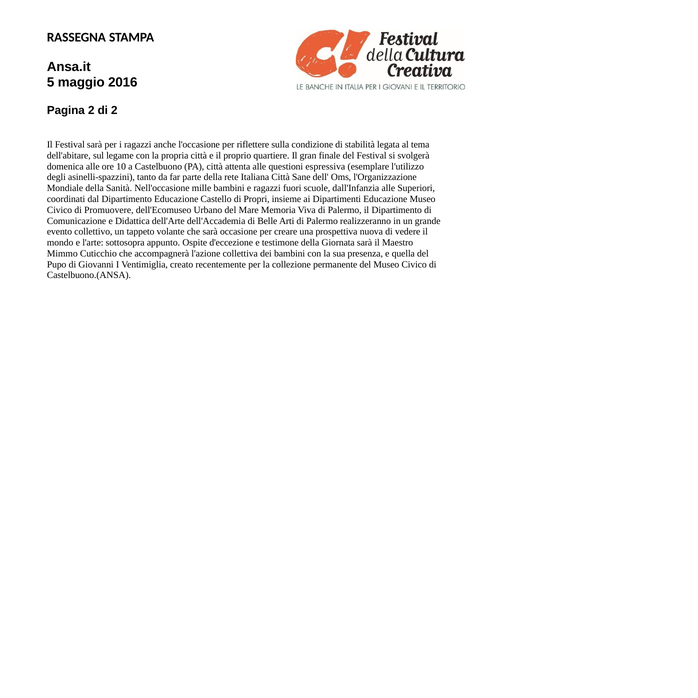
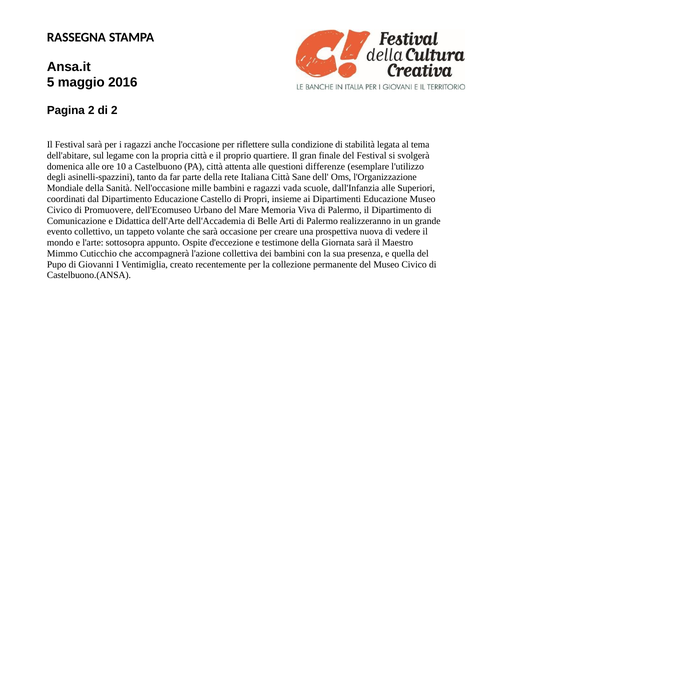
espressiva: espressiva -> differenze
fuori: fuori -> vada
